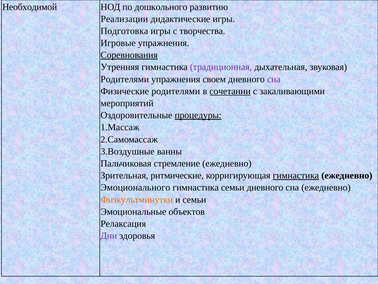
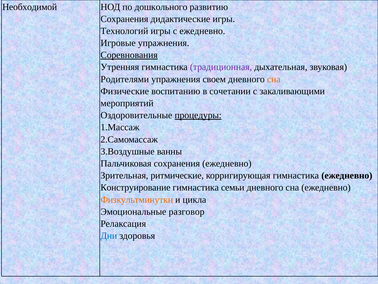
Реализации at (124, 19): Реализации -> Сохранения
Подготовка: Подготовка -> Технологий
с творчества: творчества -> ежедневно
сна at (274, 79) colour: purple -> orange
Физические родителями: родителями -> воспитанию
сочетании underline: present -> none
Пальчиковая стремление: стремление -> сохранения
гимнастика at (296, 175) underline: present -> none
Эмоционального: Эмоционального -> Конструирование
и семьи: семьи -> цикла
объектов: объектов -> разговор
Дни colour: purple -> blue
